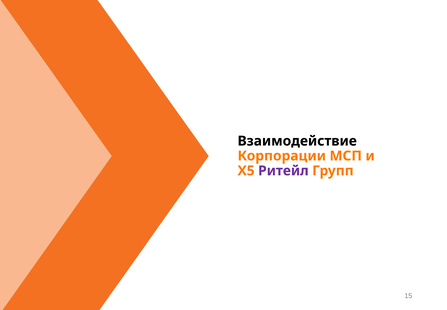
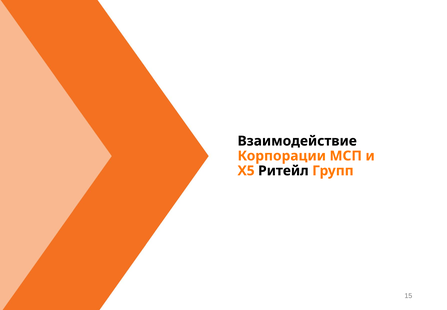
Ритейл colour: purple -> black
